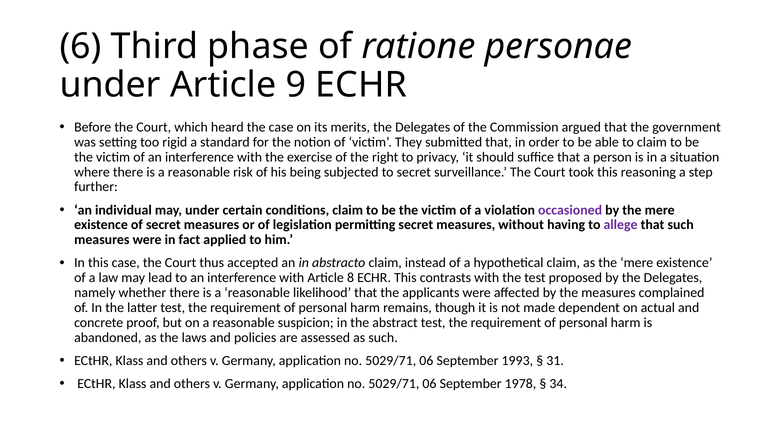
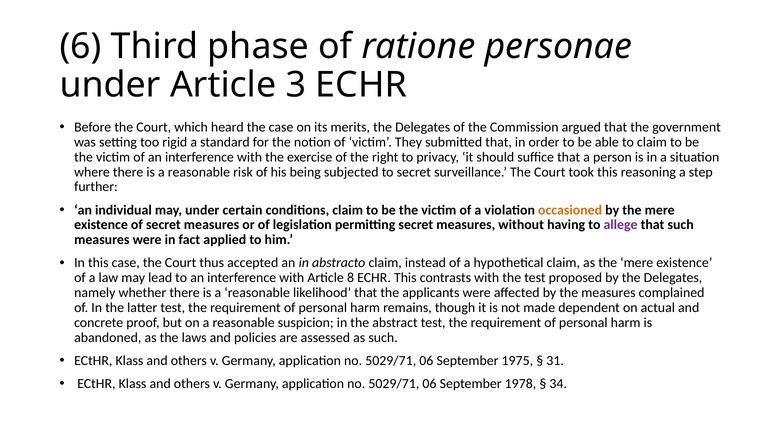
9: 9 -> 3
occasioned colour: purple -> orange
1993: 1993 -> 1975
